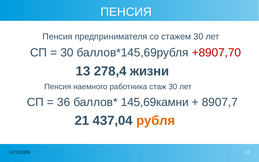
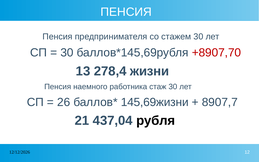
36: 36 -> 26
145,69камни: 145,69камни -> 145,69жизни
рубля colour: orange -> black
